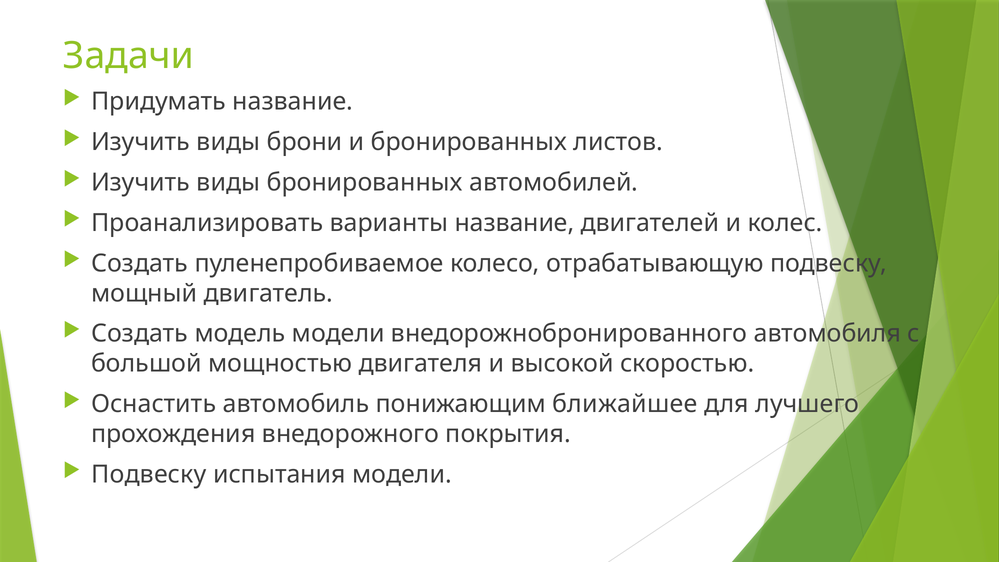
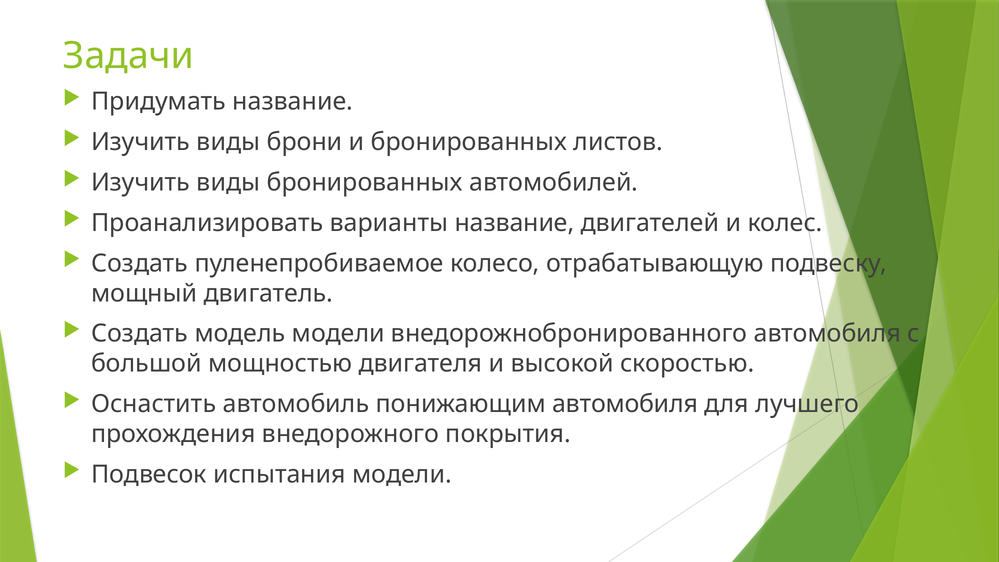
понижающим ближайшее: ближайшее -> автомобиля
Подвеску at (149, 474): Подвеску -> Подвесок
